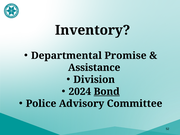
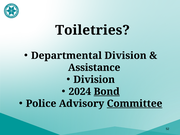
Inventory: Inventory -> Toiletries
Departmental Promise: Promise -> Division
Committee underline: none -> present
